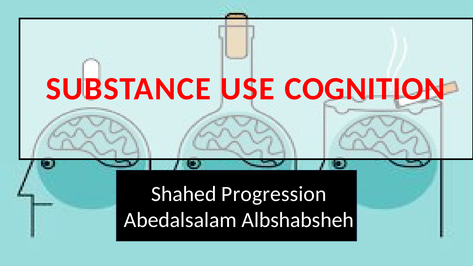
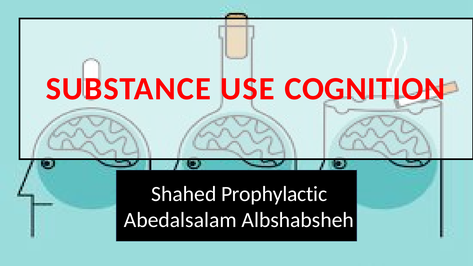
Progression: Progression -> Prophylactic
